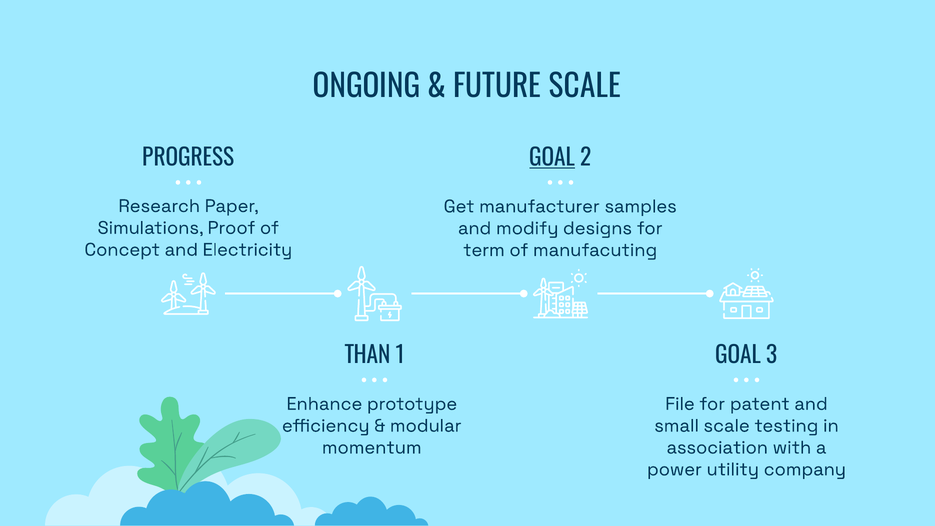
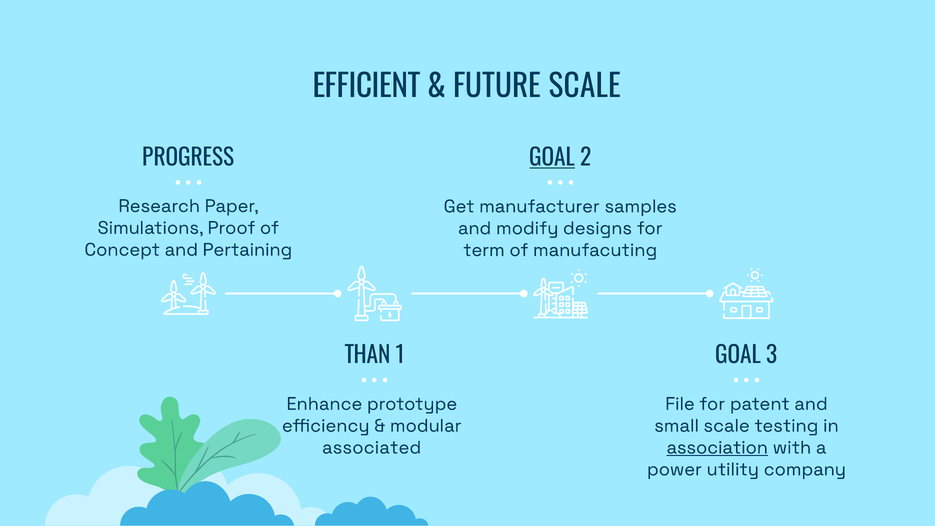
ONGOING: ONGOING -> EFFICIENT
Electricity: Electricity -> Pertaining
momentum: momentum -> associated
association underline: none -> present
